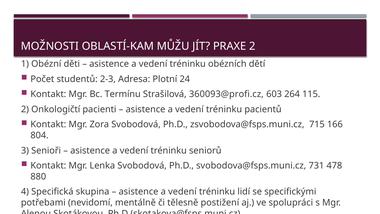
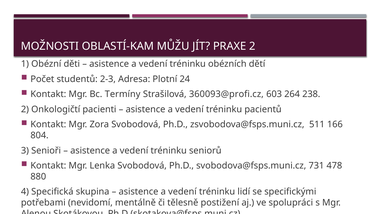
Termínu: Termínu -> Termíny
115: 115 -> 238
715: 715 -> 511
